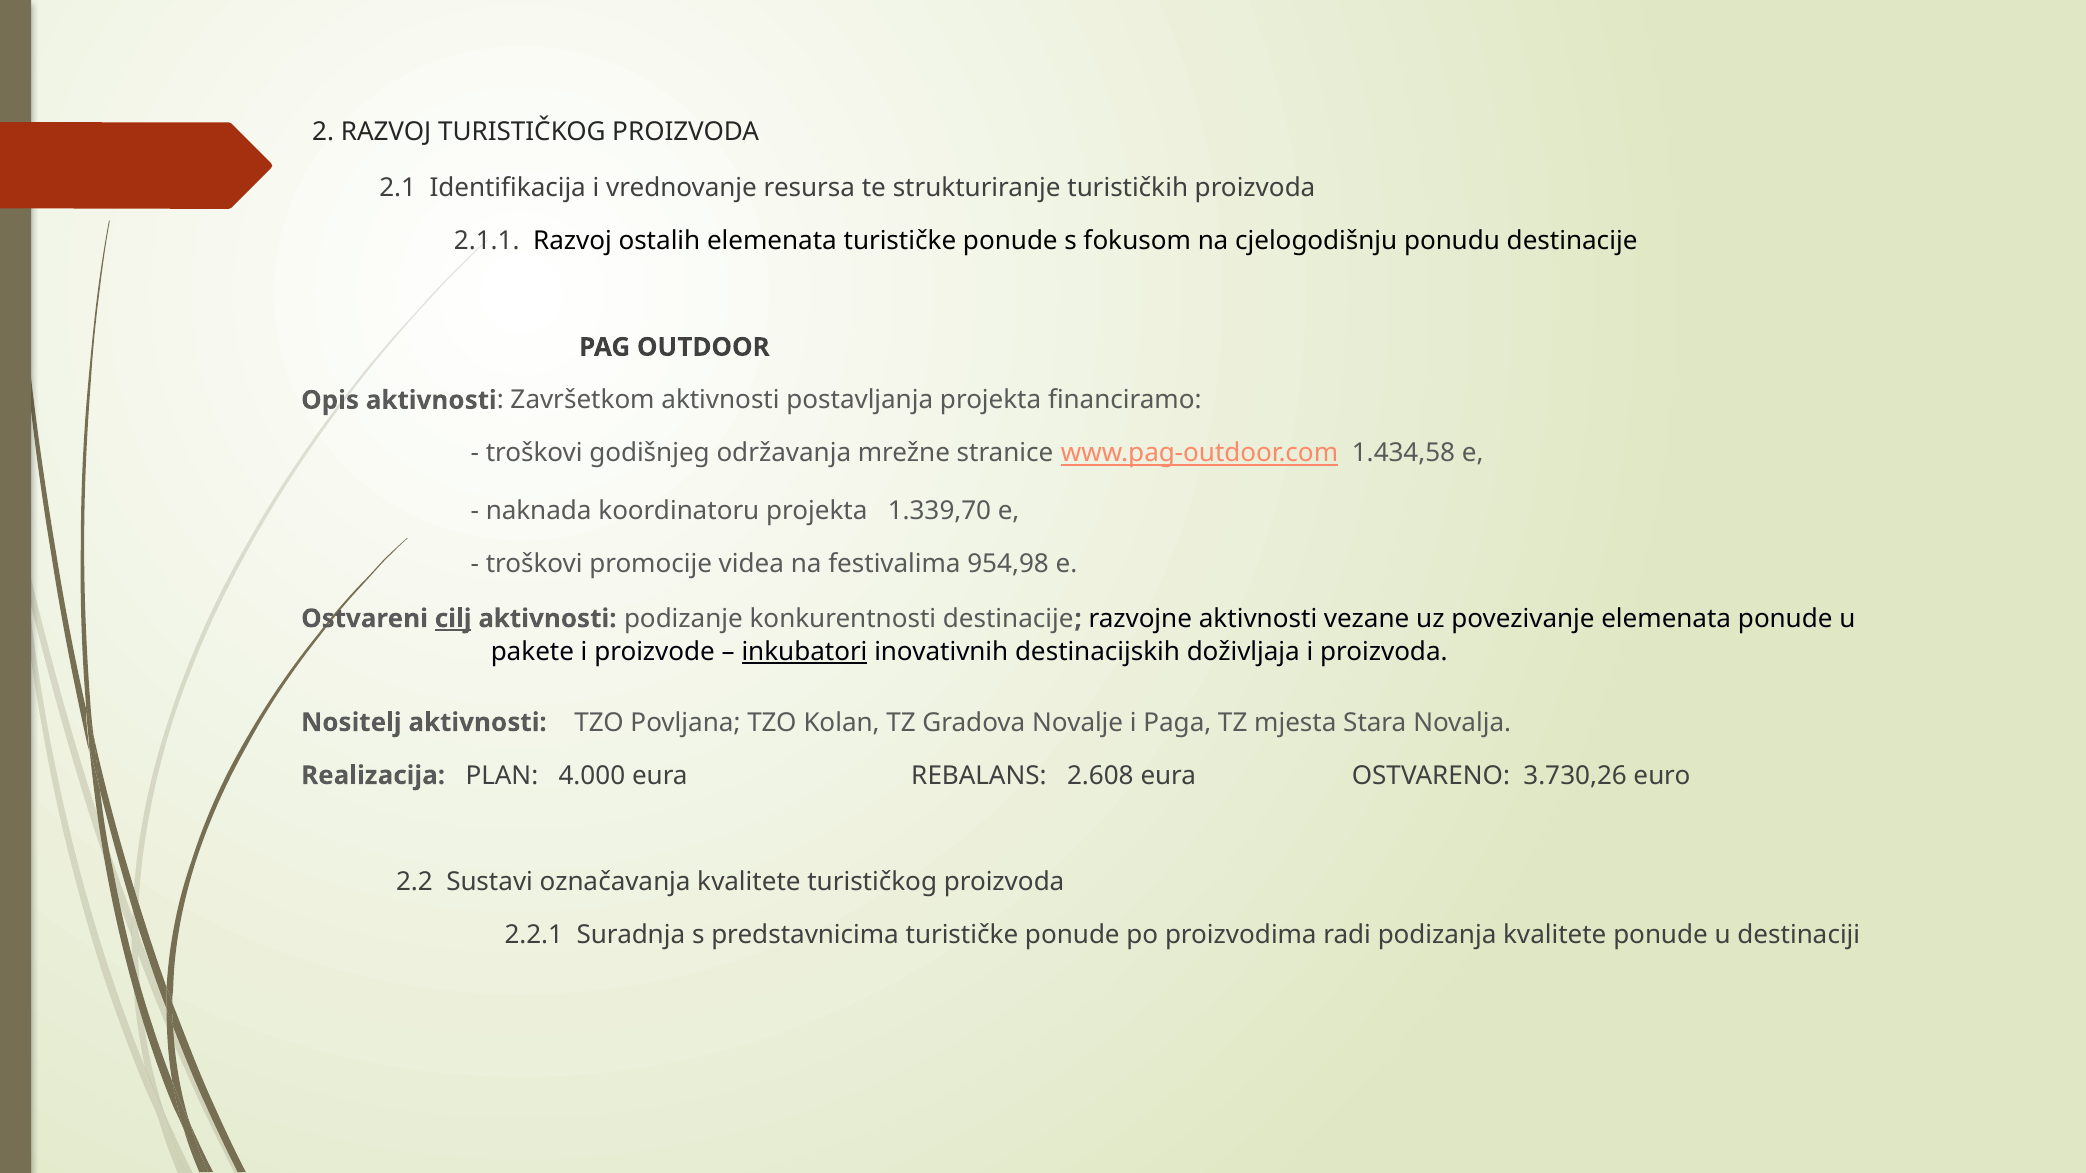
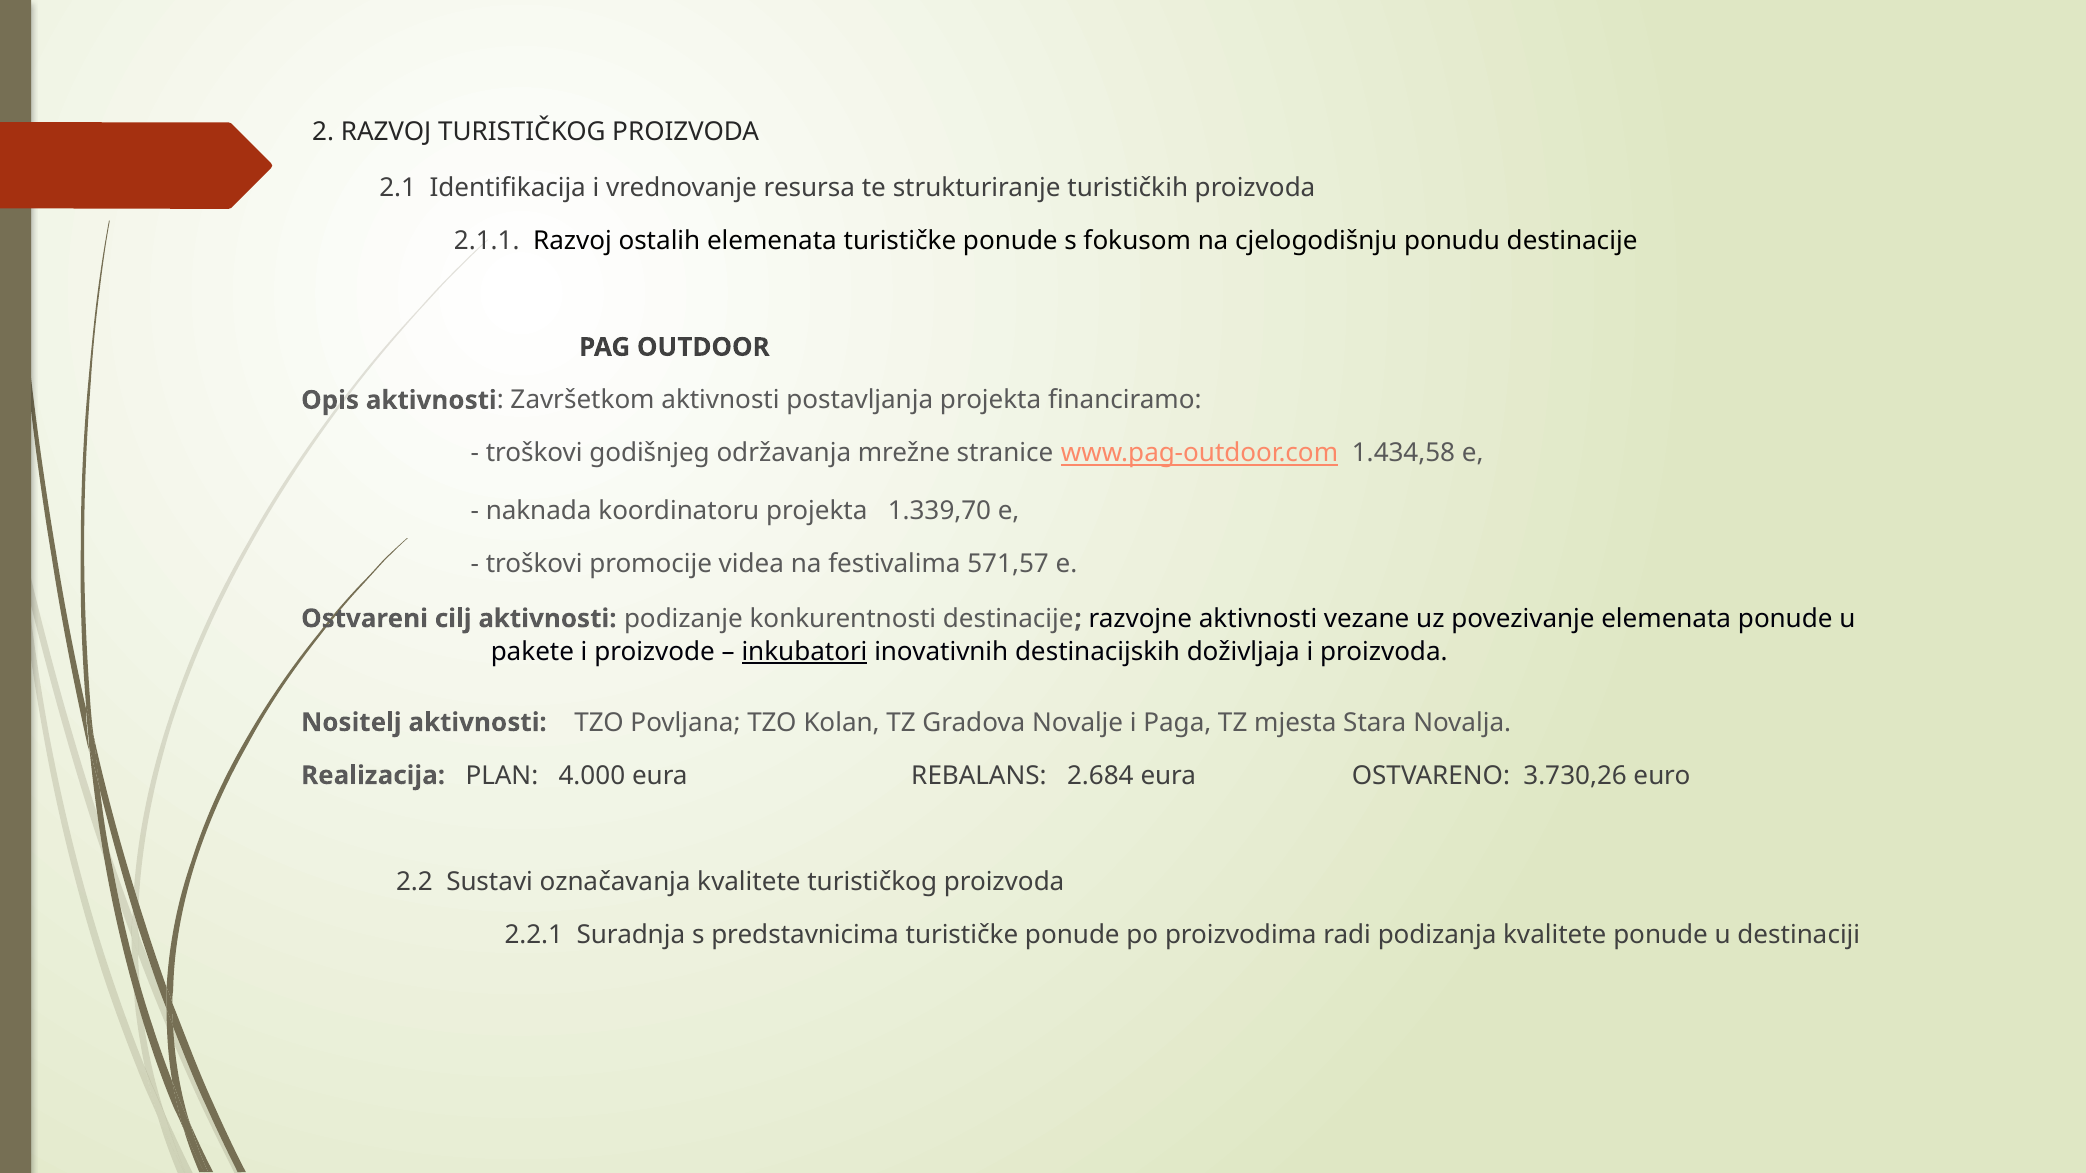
954,98: 954,98 -> 571,57
cilj underline: present -> none
2.608: 2.608 -> 2.684
